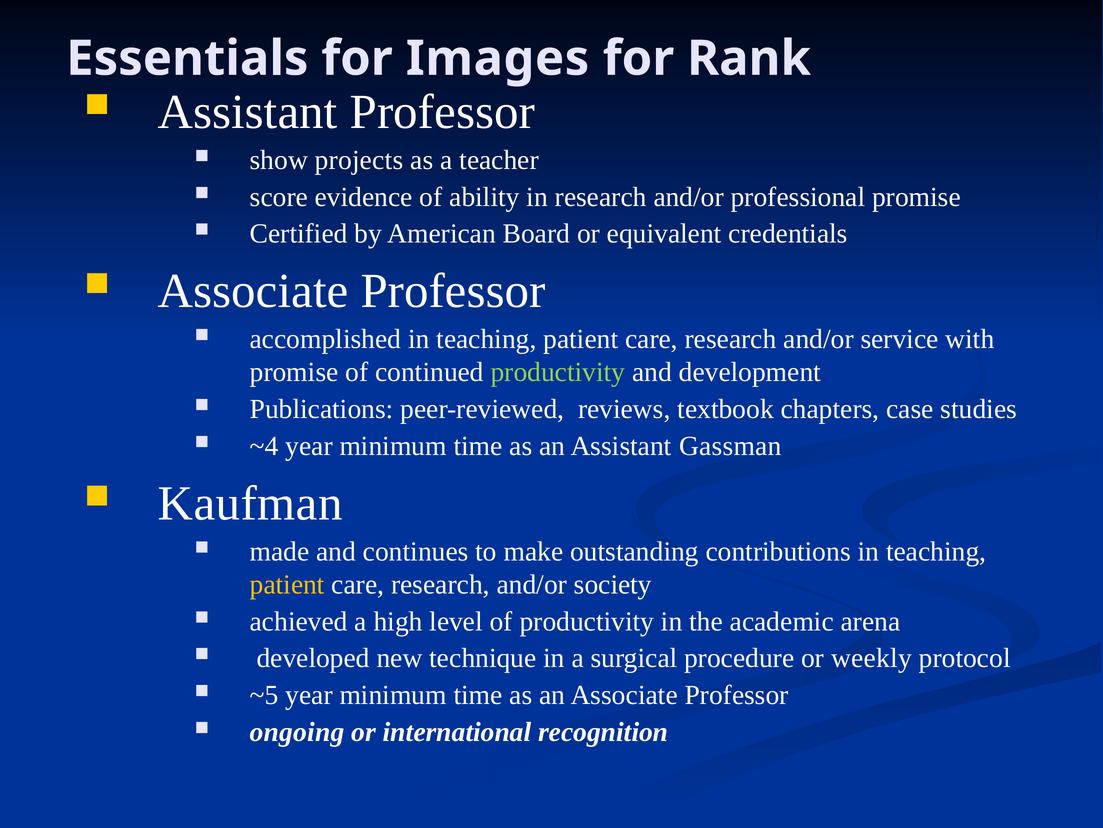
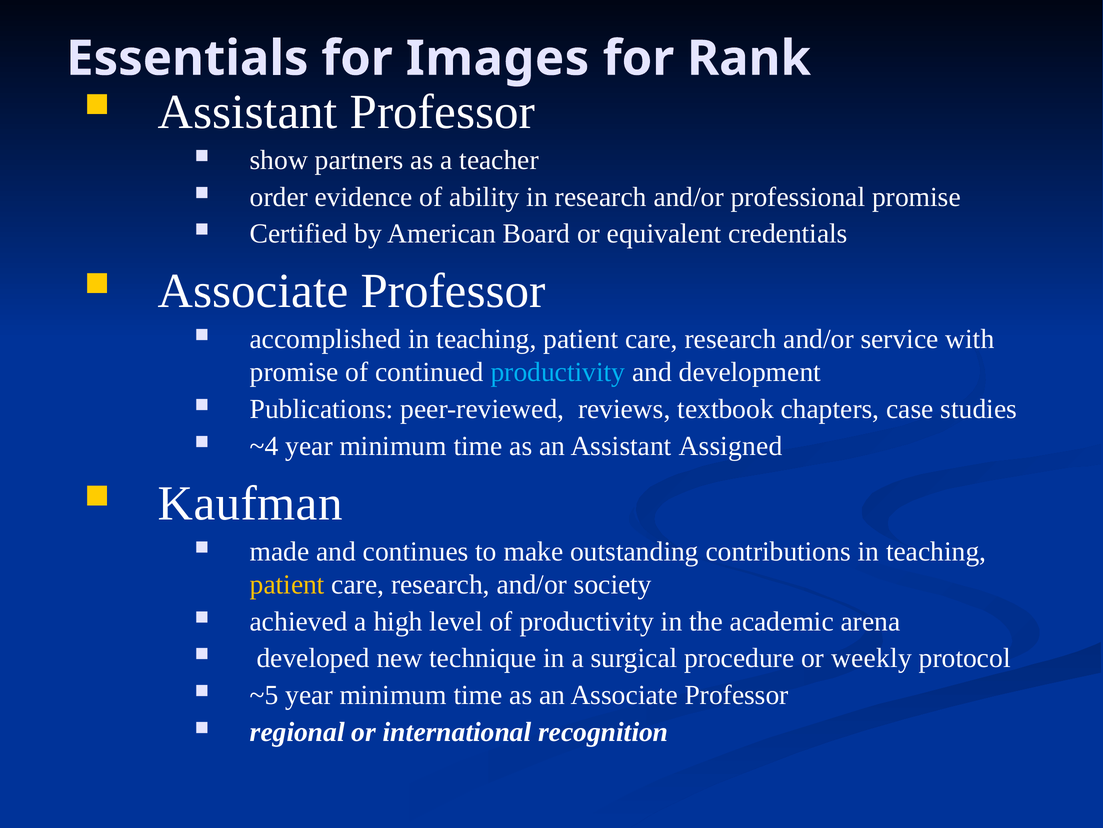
projects: projects -> partners
score: score -> order
productivity at (558, 372) colour: light green -> light blue
Gassman: Gassman -> Assigned
ongoing: ongoing -> regional
